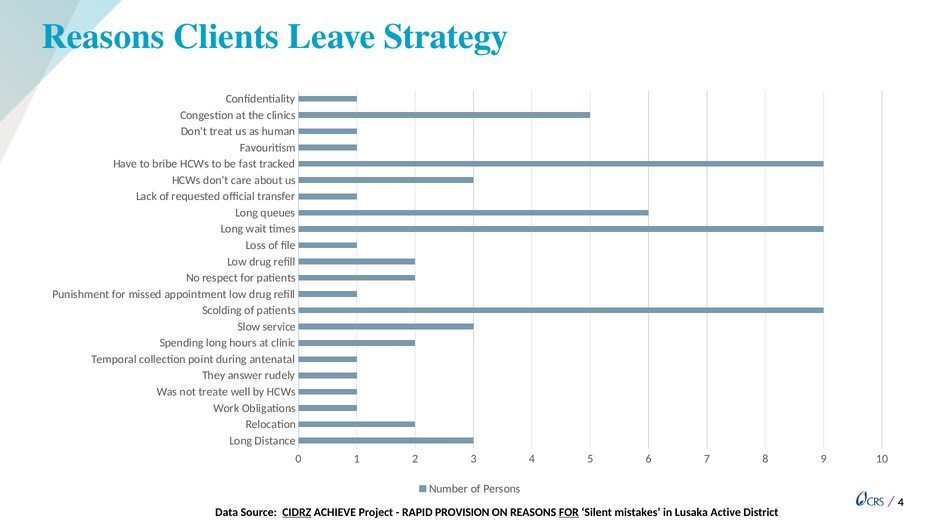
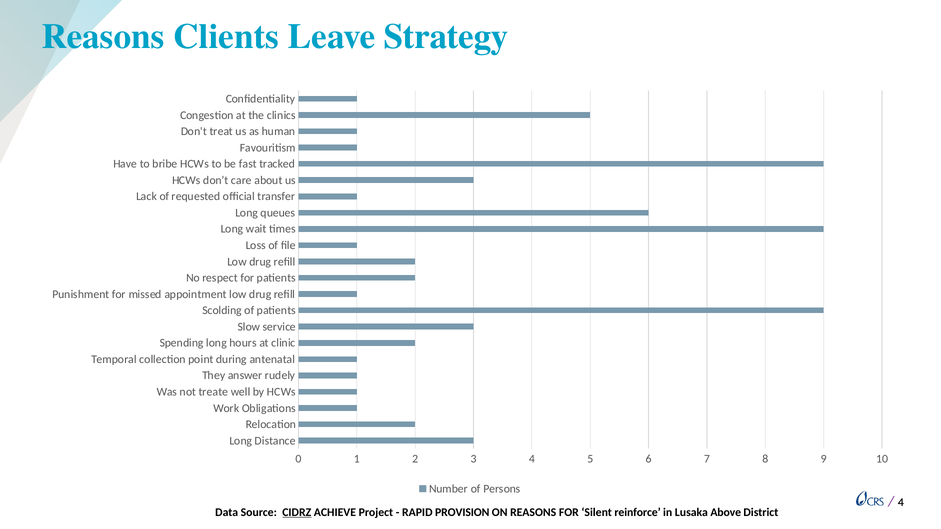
FOR at (569, 512) underline: present -> none
mistakes: mistakes -> reinforce
Active: Active -> Above
